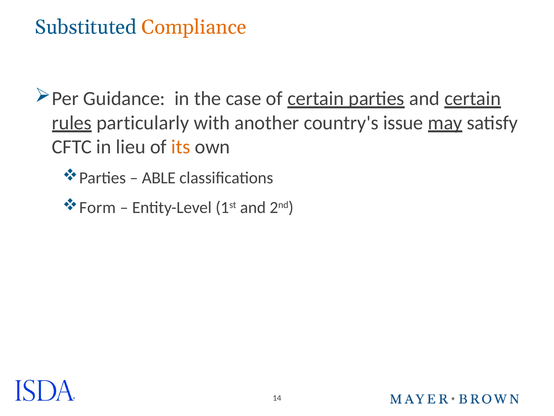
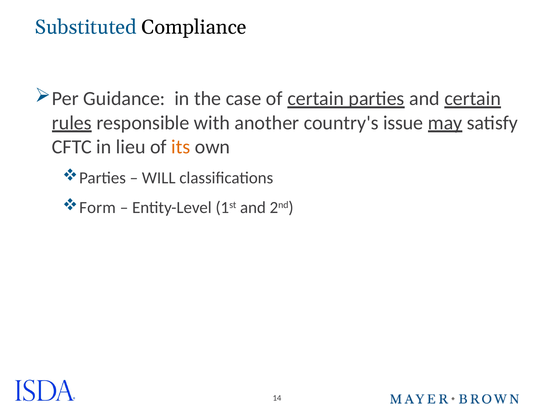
Compliance colour: orange -> black
particularly: particularly -> responsible
ABLE: ABLE -> WILL
